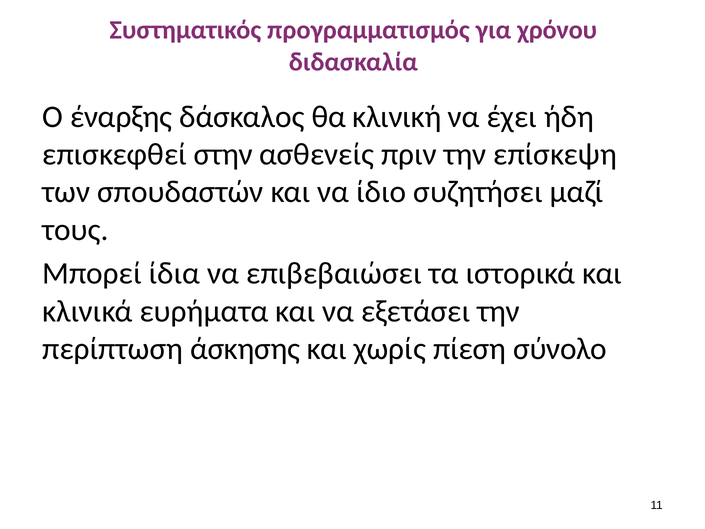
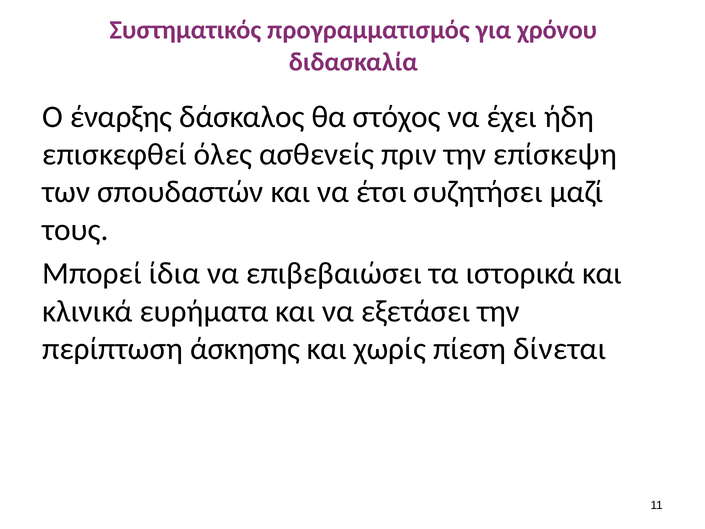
κλινική: κλινική -> στόχος
στην: στην -> όλες
ίδιο: ίδιο -> έτσι
σύνολο: σύνολο -> δίνεται
